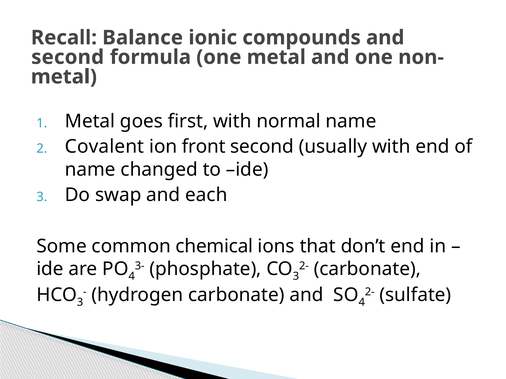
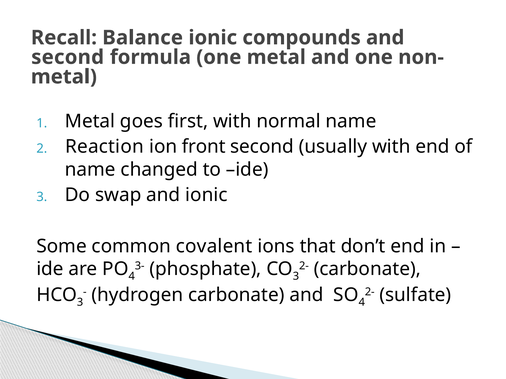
Covalent: Covalent -> Reaction
and each: each -> ionic
chemical: chemical -> covalent
